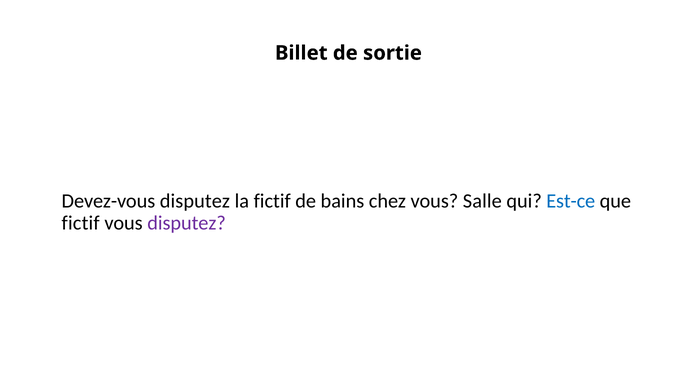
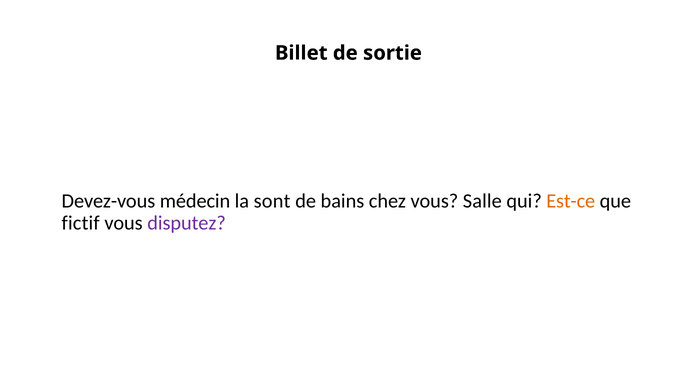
Devez-vous disputez: disputez -> médecin
la fictif: fictif -> sont
Est-ce colour: blue -> orange
